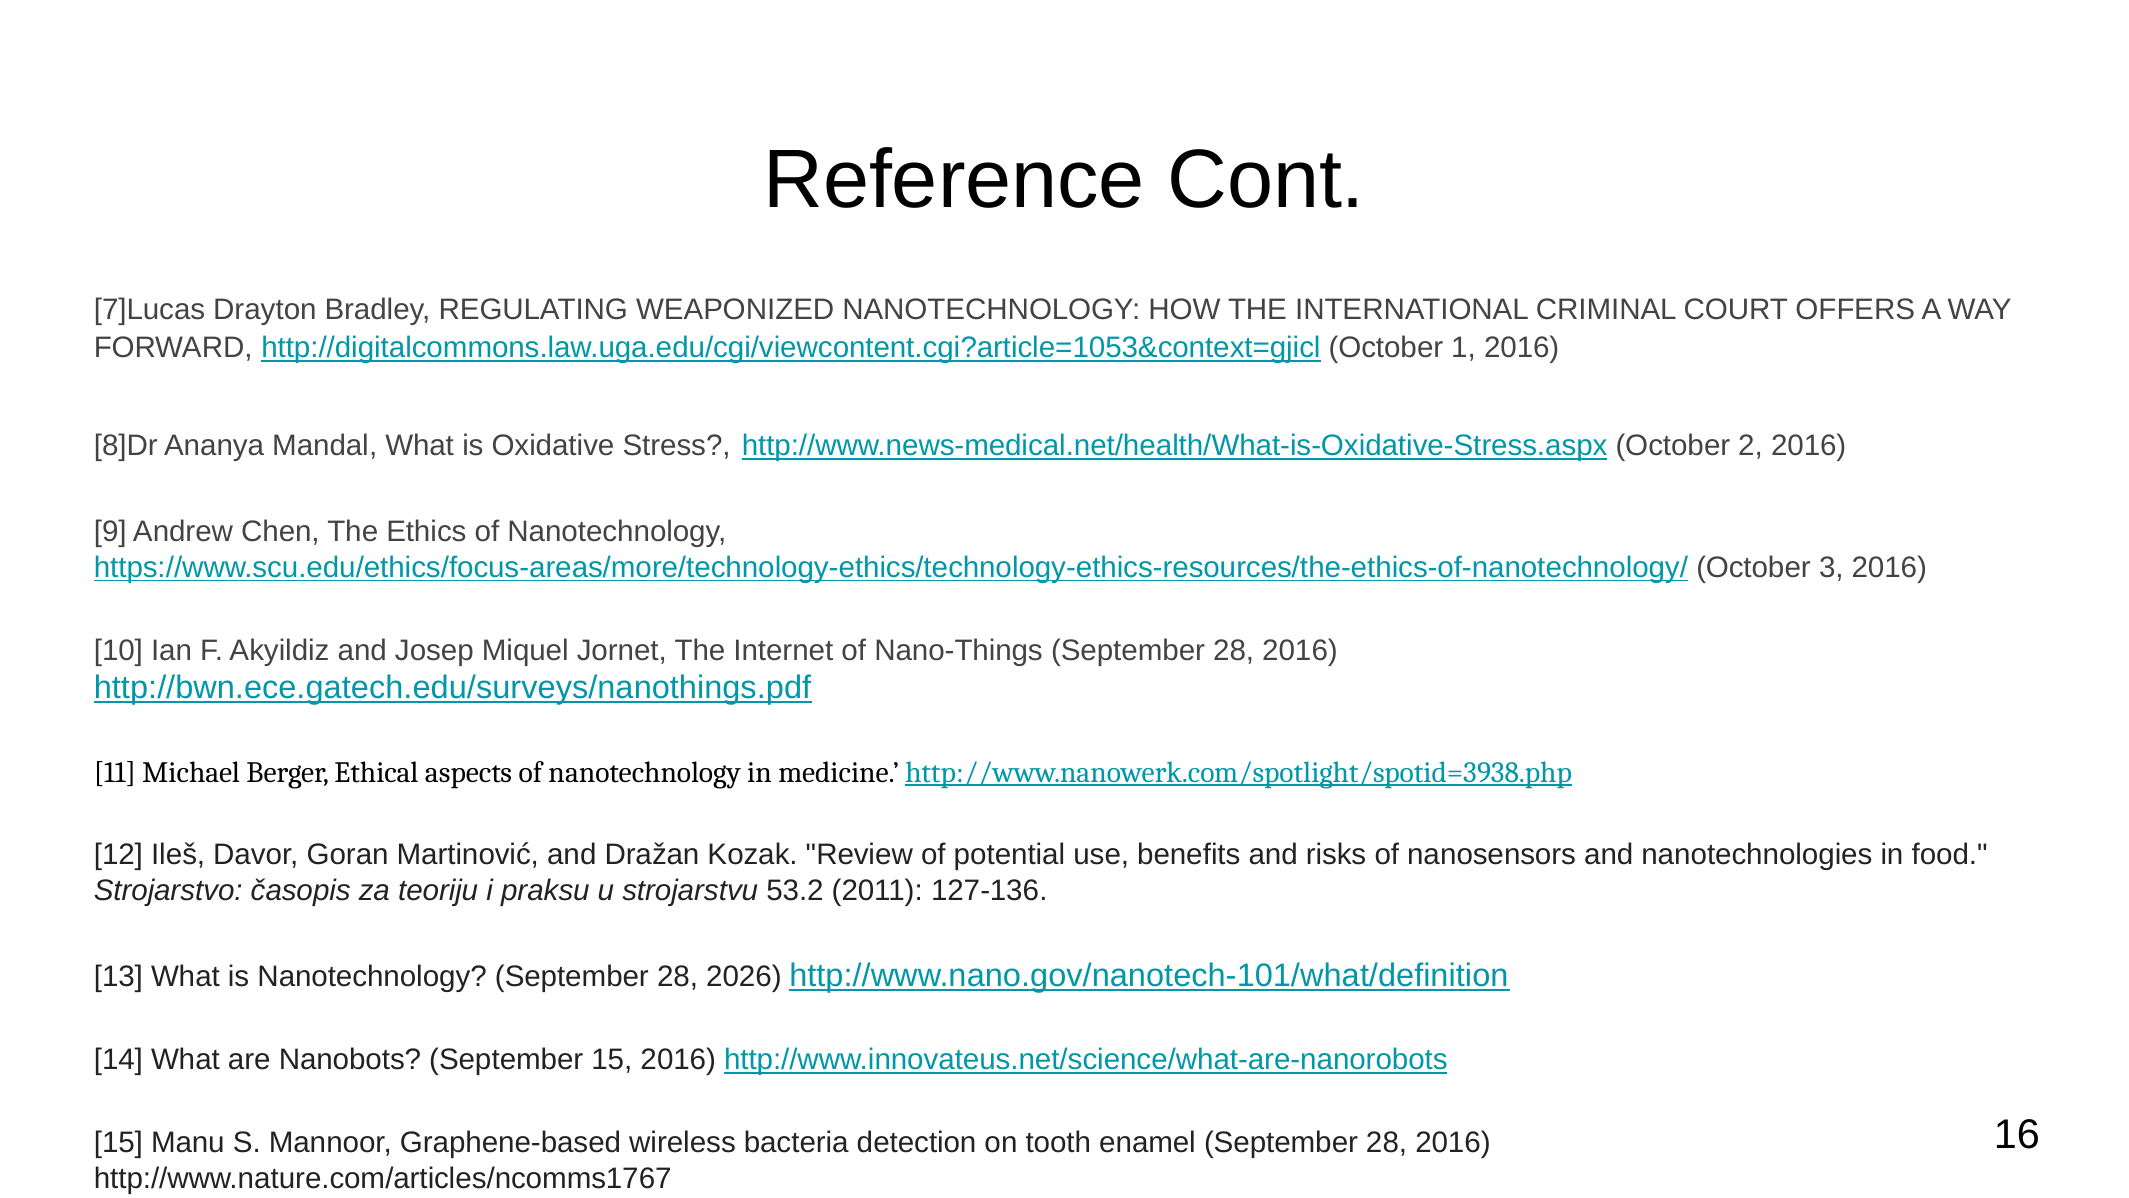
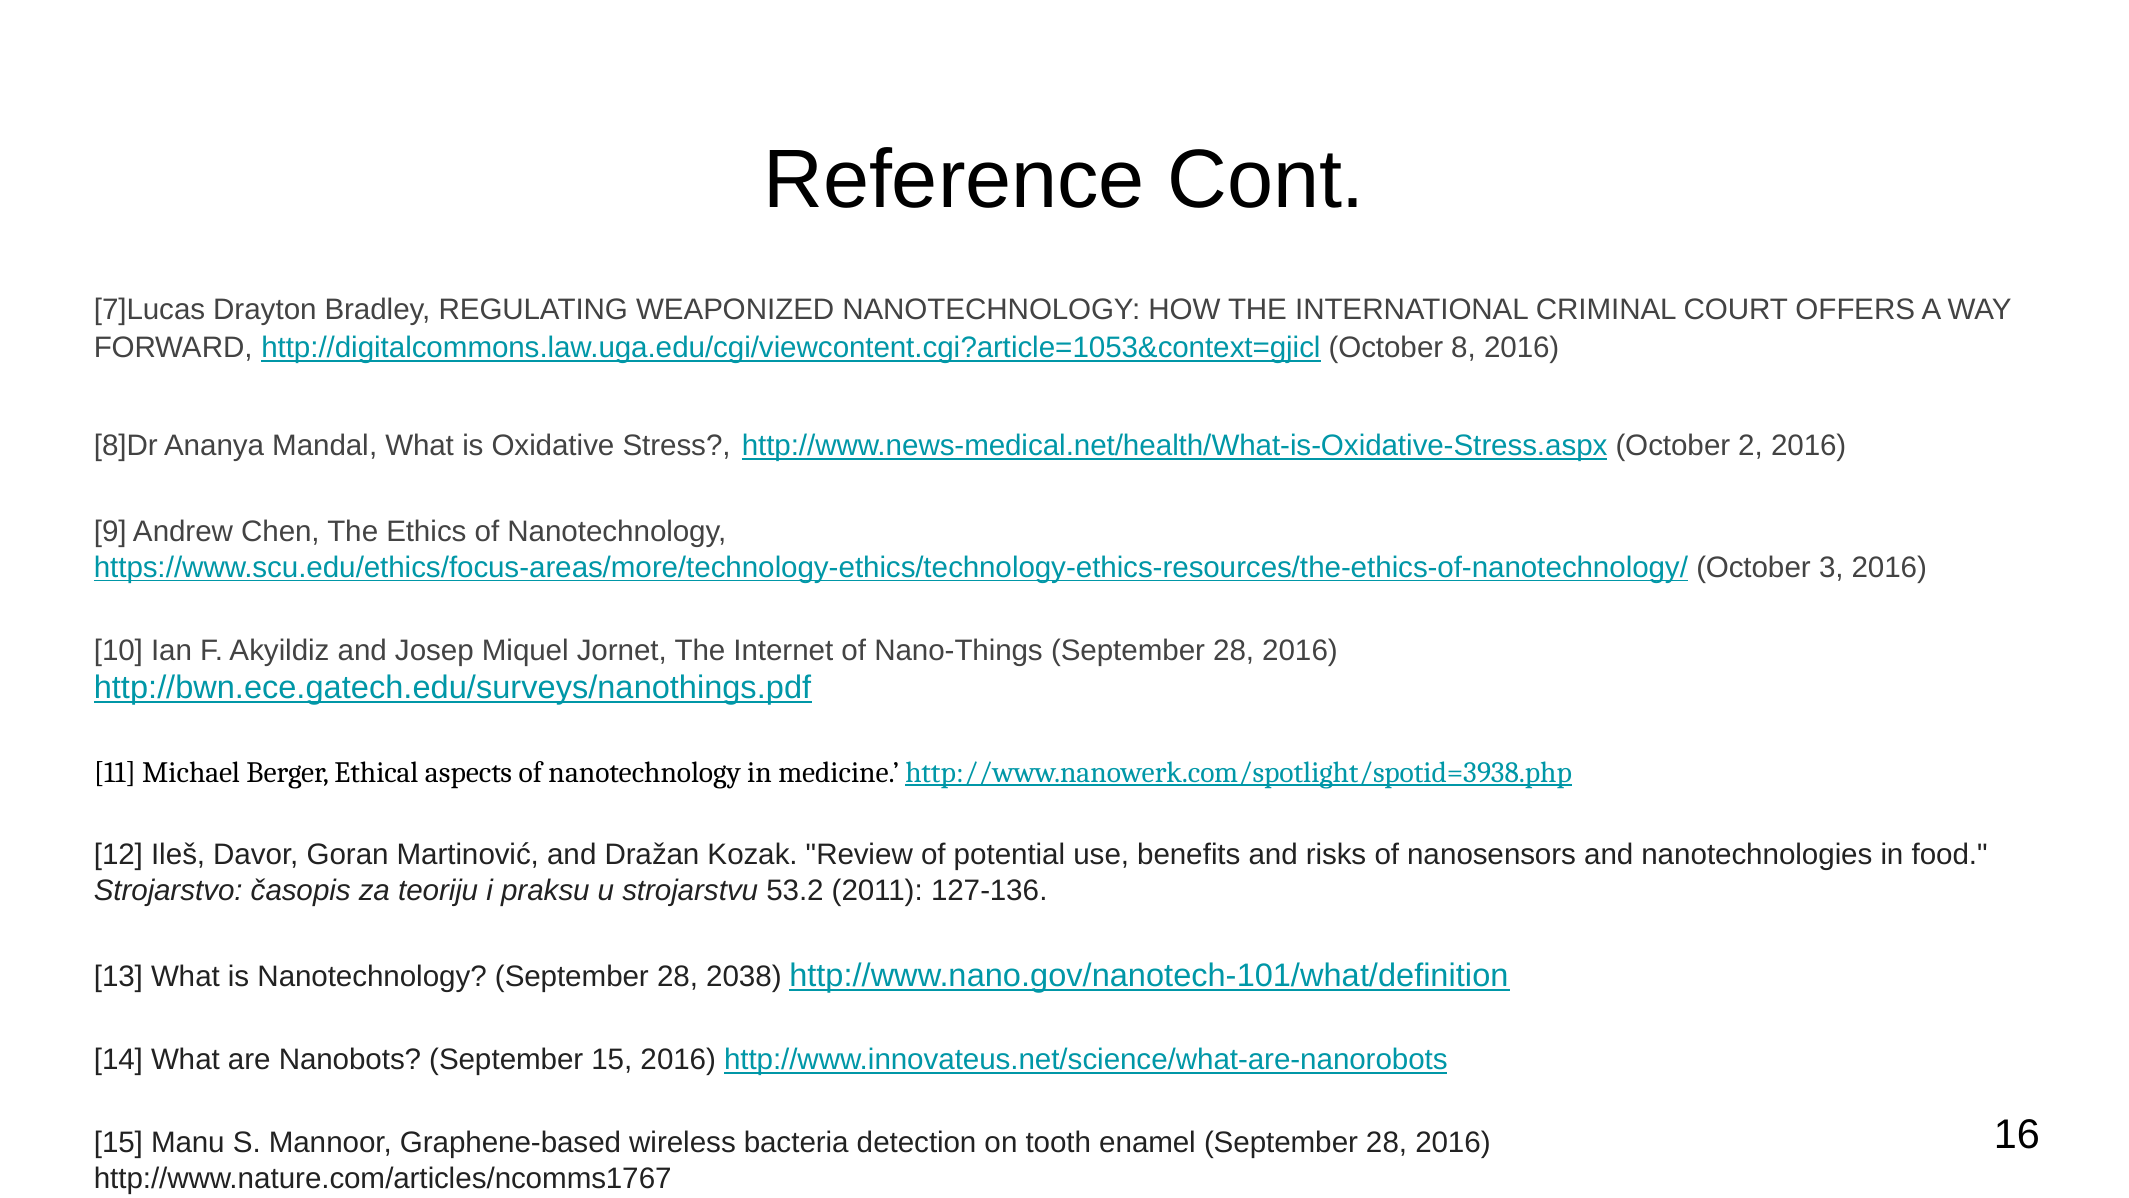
1: 1 -> 8
2026: 2026 -> 2038
